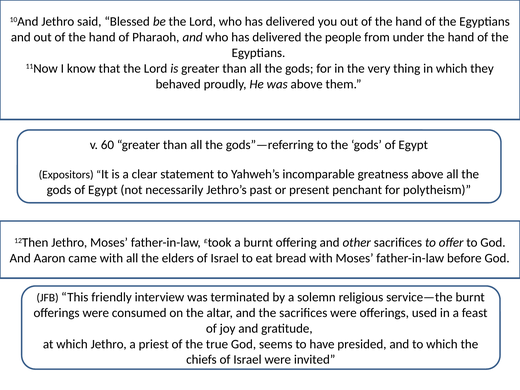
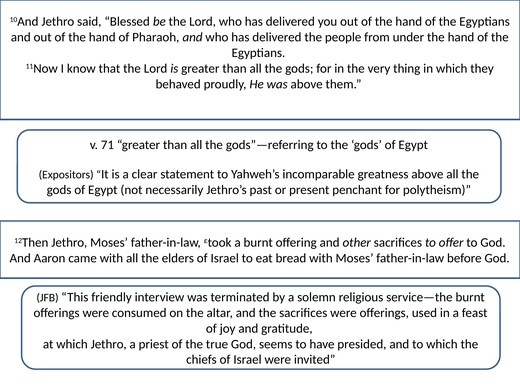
60: 60 -> 71
